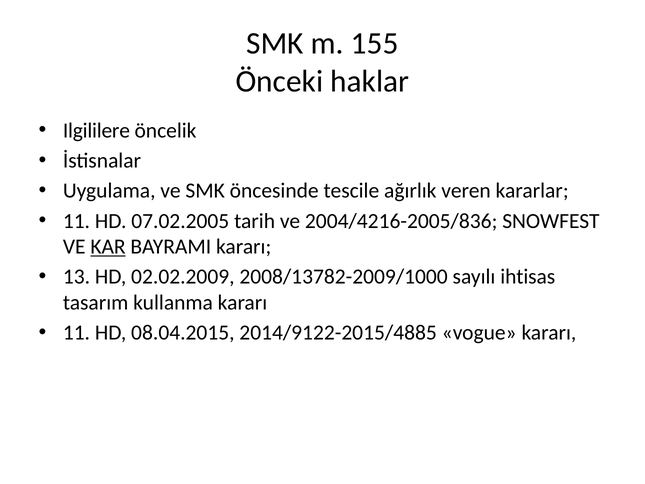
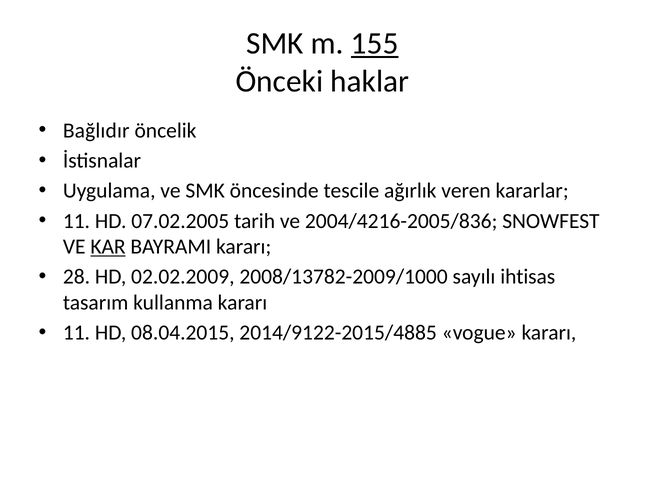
155 underline: none -> present
Ilgililere: Ilgililere -> Bağlıdır
13: 13 -> 28
